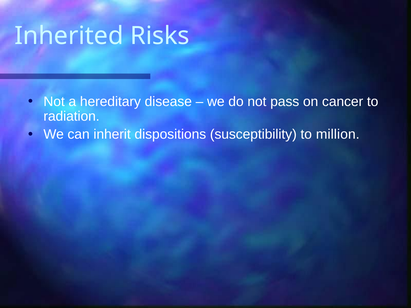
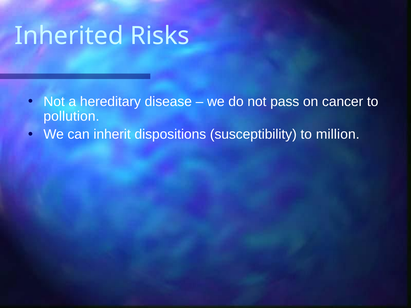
radiation: radiation -> pollution
